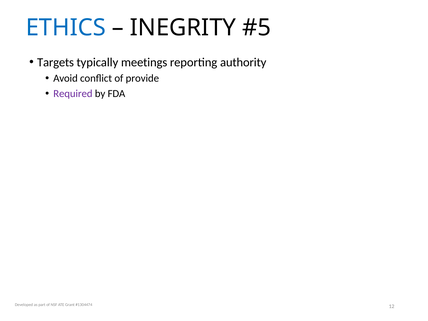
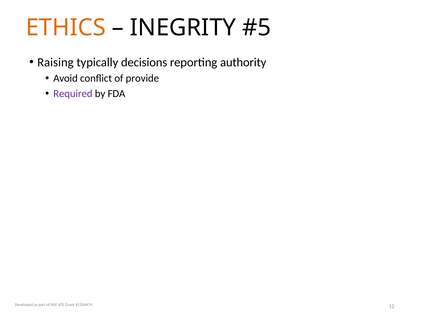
ETHICS colour: blue -> orange
Targets: Targets -> Raising
meetings: meetings -> decisions
